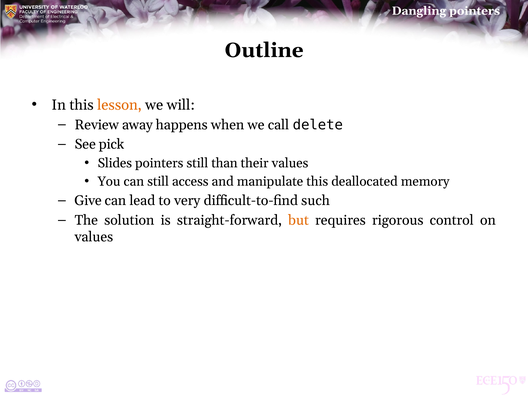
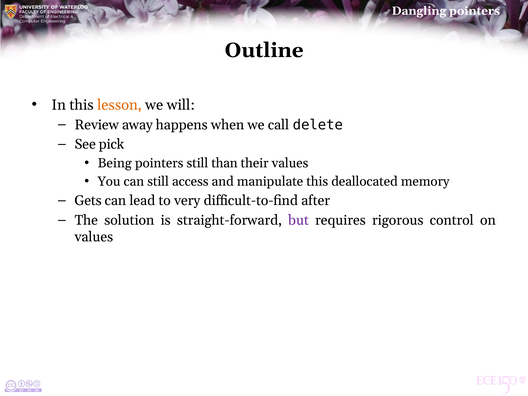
Slides: Slides -> Being
Give: Give -> Gets
such: such -> after
but colour: orange -> purple
